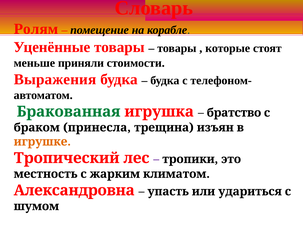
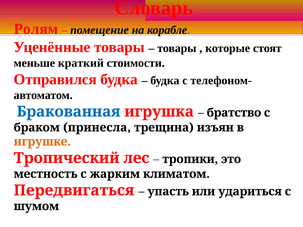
приняли: приняли -> краткий
Выражения: Выражения -> Отправился
Бракованная colour: green -> blue
Александровна: Александровна -> Передвигаться
